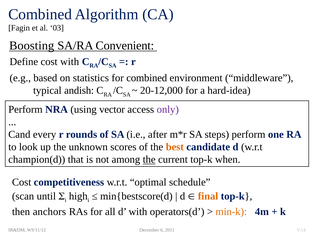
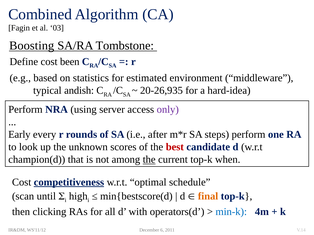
Convenient: Convenient -> Tombstone
cost with: with -> been
for combined: combined -> estimated
20-12,000: 20-12,000 -> 20-26,935
vector: vector -> server
Cand: Cand -> Early
best colour: orange -> red
competitiveness underline: none -> present
anchors: anchors -> clicking
min-k colour: orange -> blue
